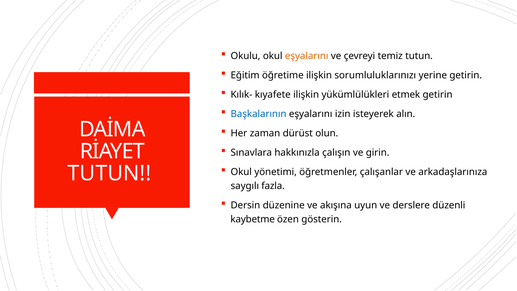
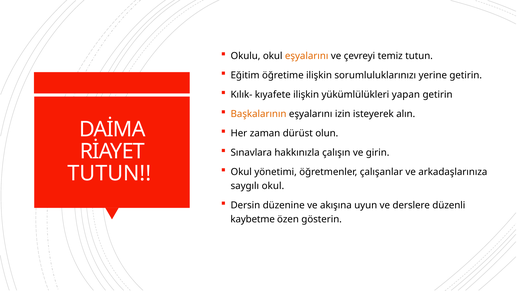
etmek: etmek -> yapan
Başkalarının colour: blue -> orange
saygılı fazla: fazla -> okul
